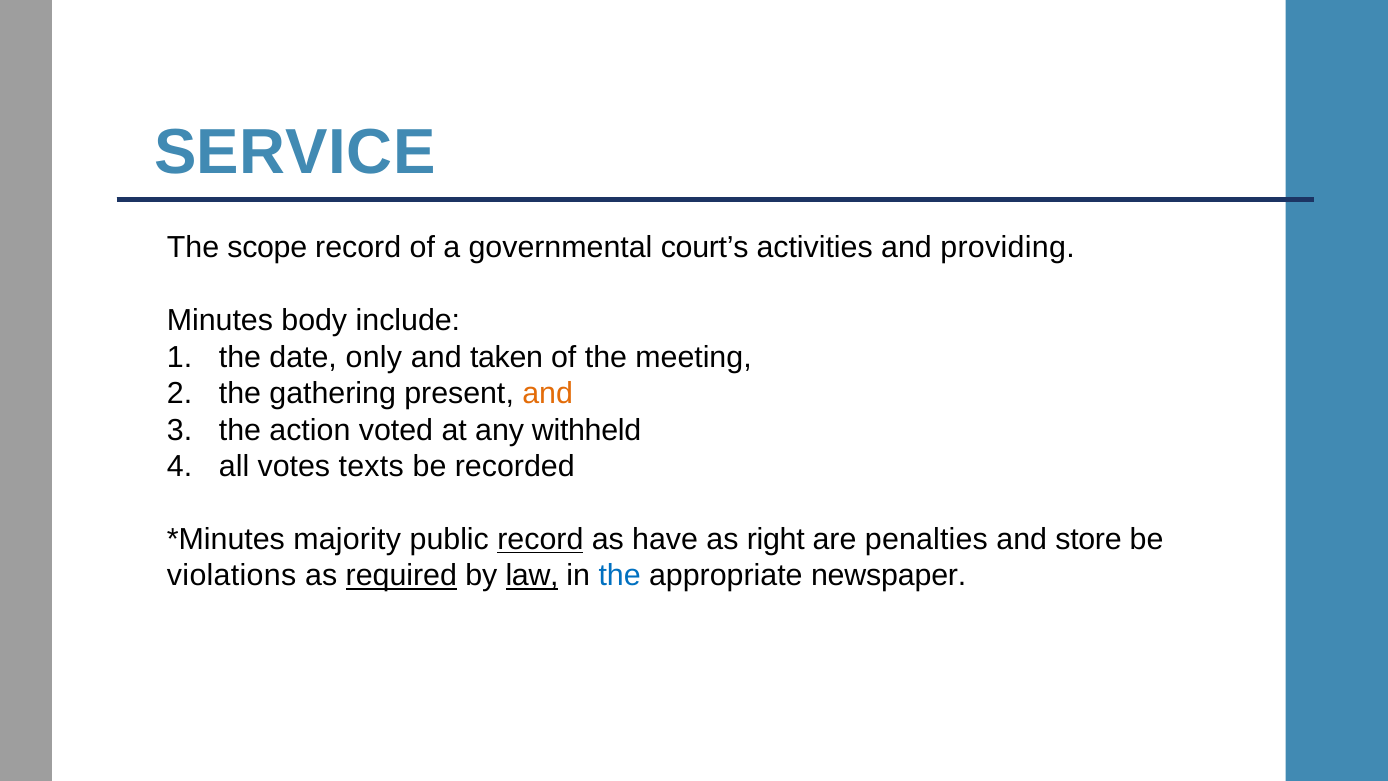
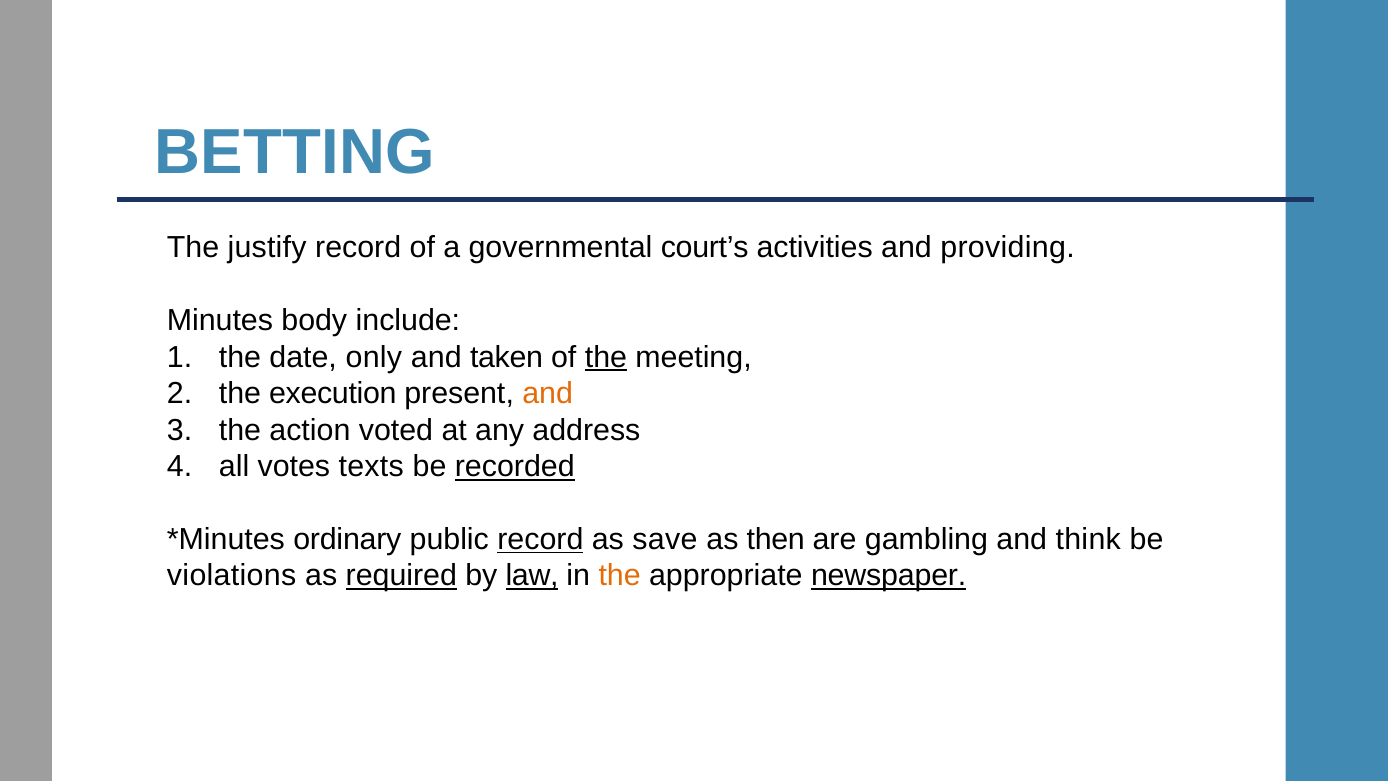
SERVICE: SERVICE -> BETTING
scope: scope -> justify
the at (606, 357) underline: none -> present
gathering: gathering -> execution
withheld: withheld -> address
recorded underline: none -> present
majority: majority -> ordinary
have: have -> save
right: right -> then
penalties: penalties -> gambling
store: store -> think
the at (620, 576) colour: blue -> orange
newspaper underline: none -> present
